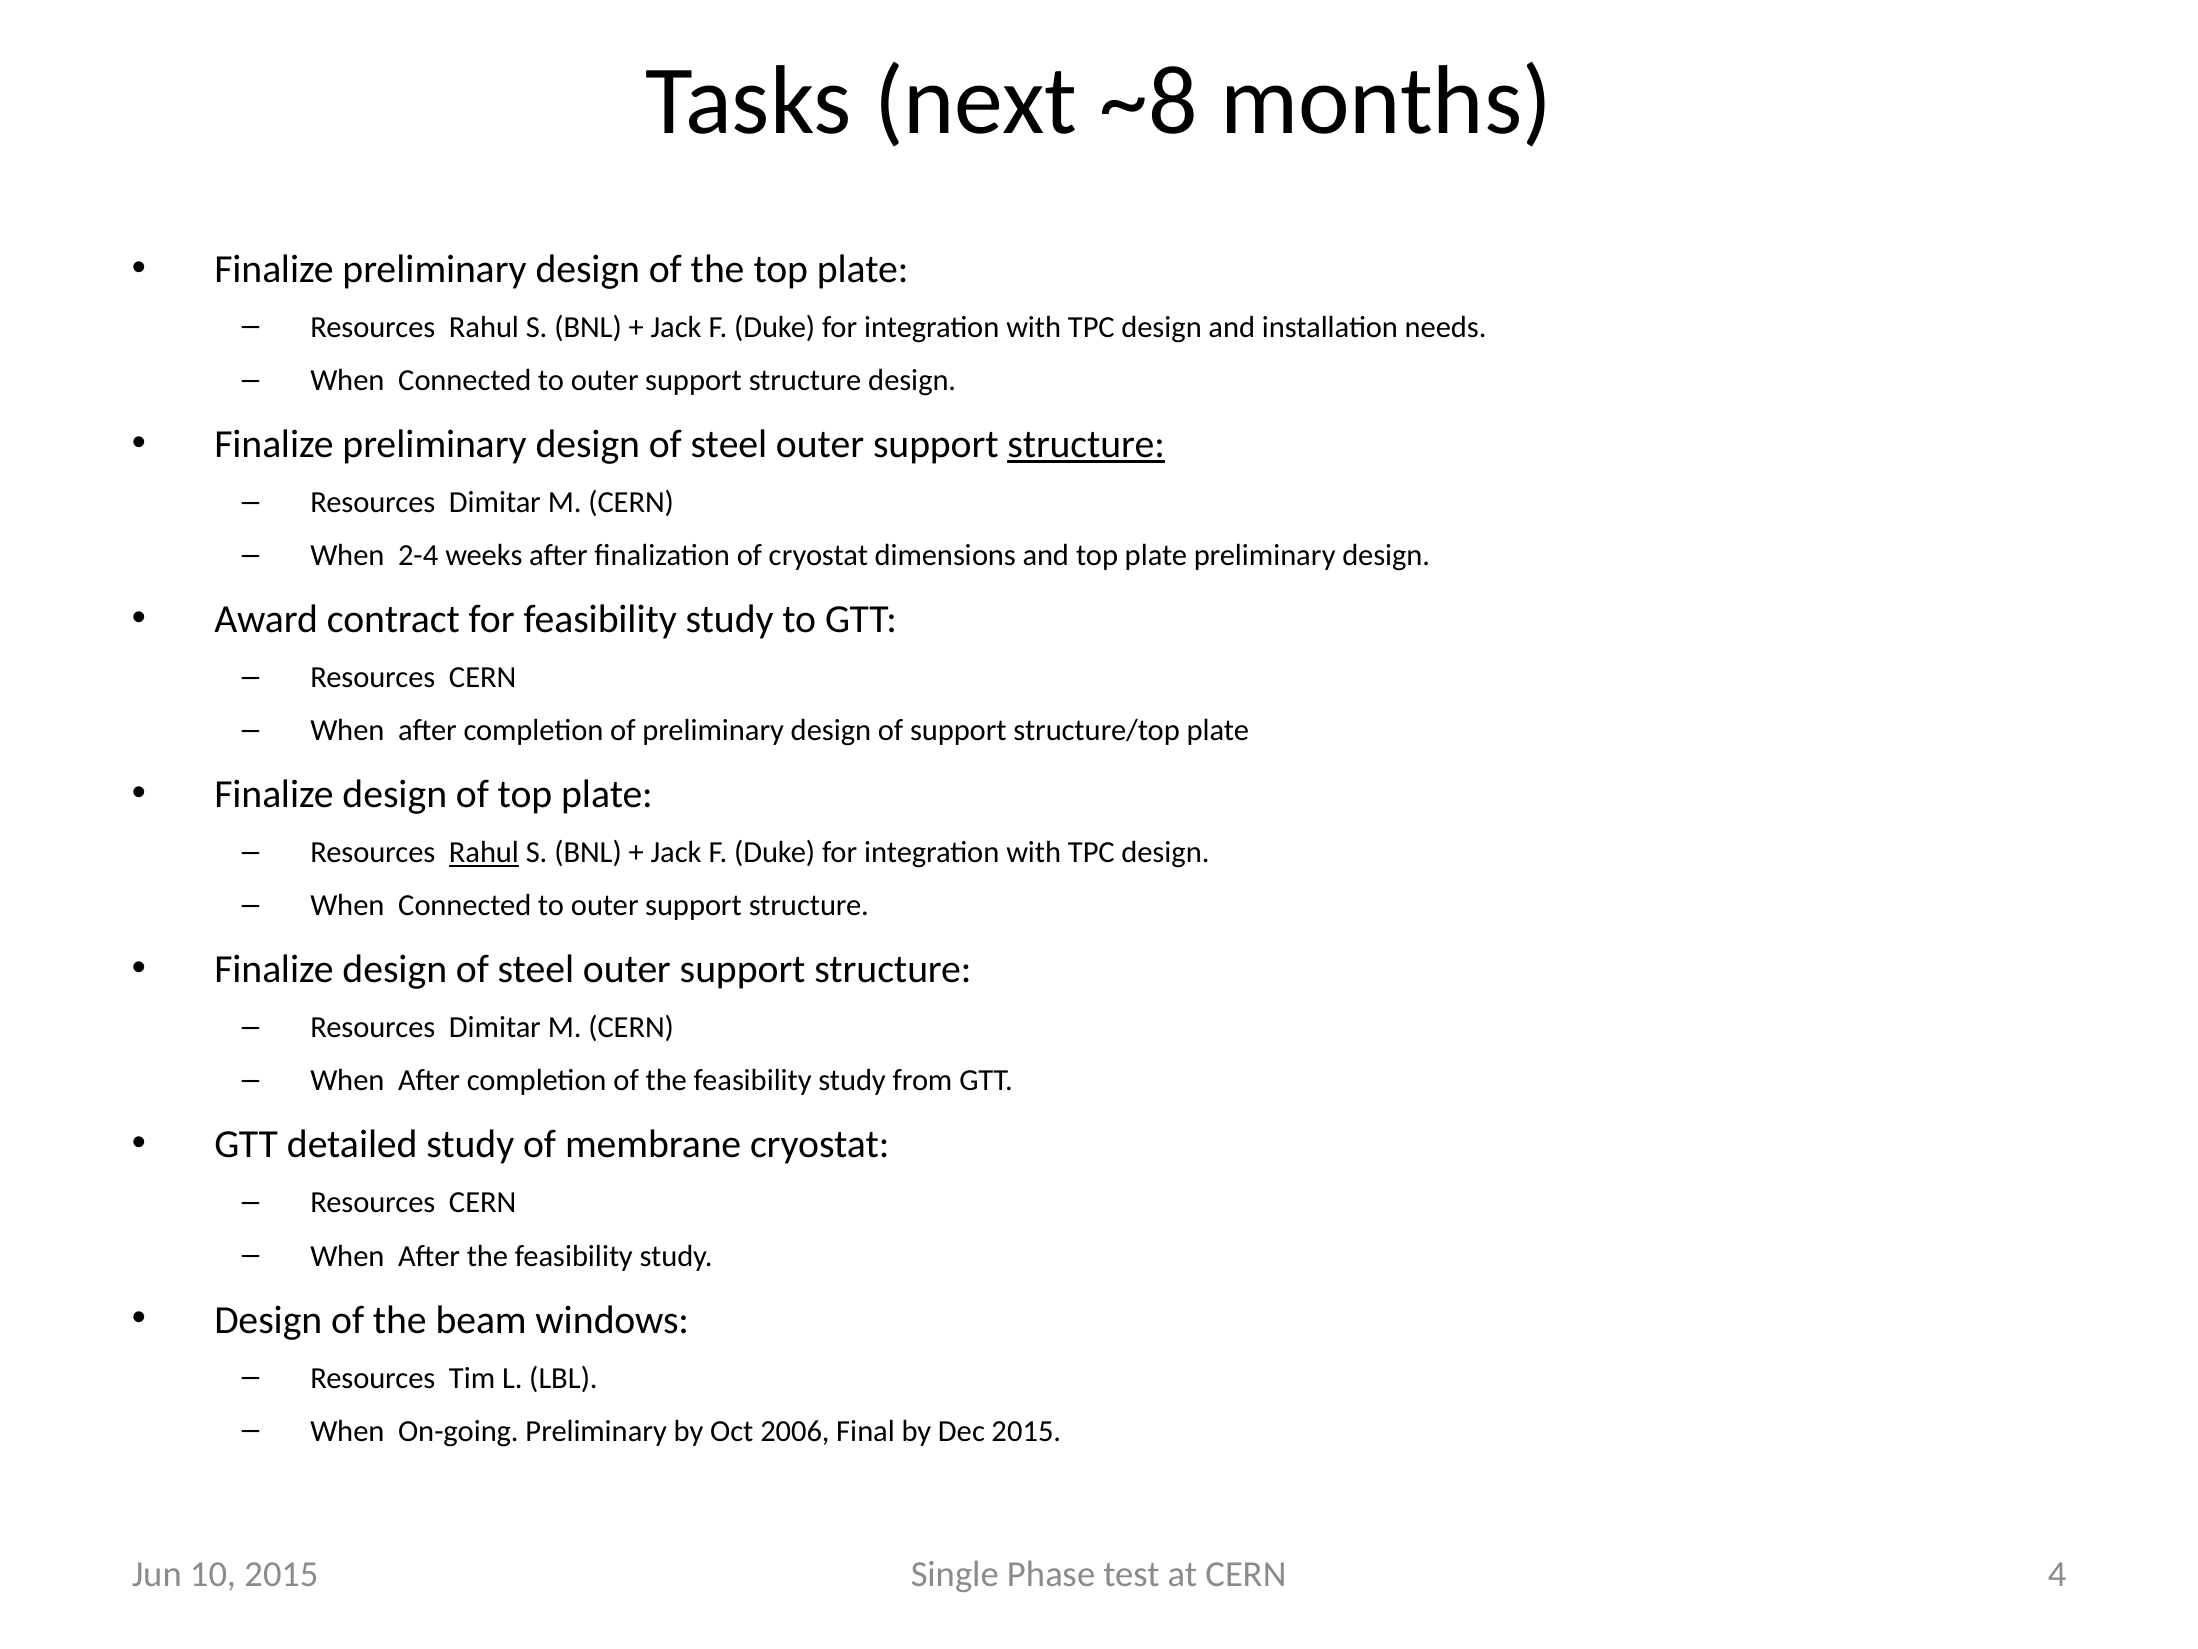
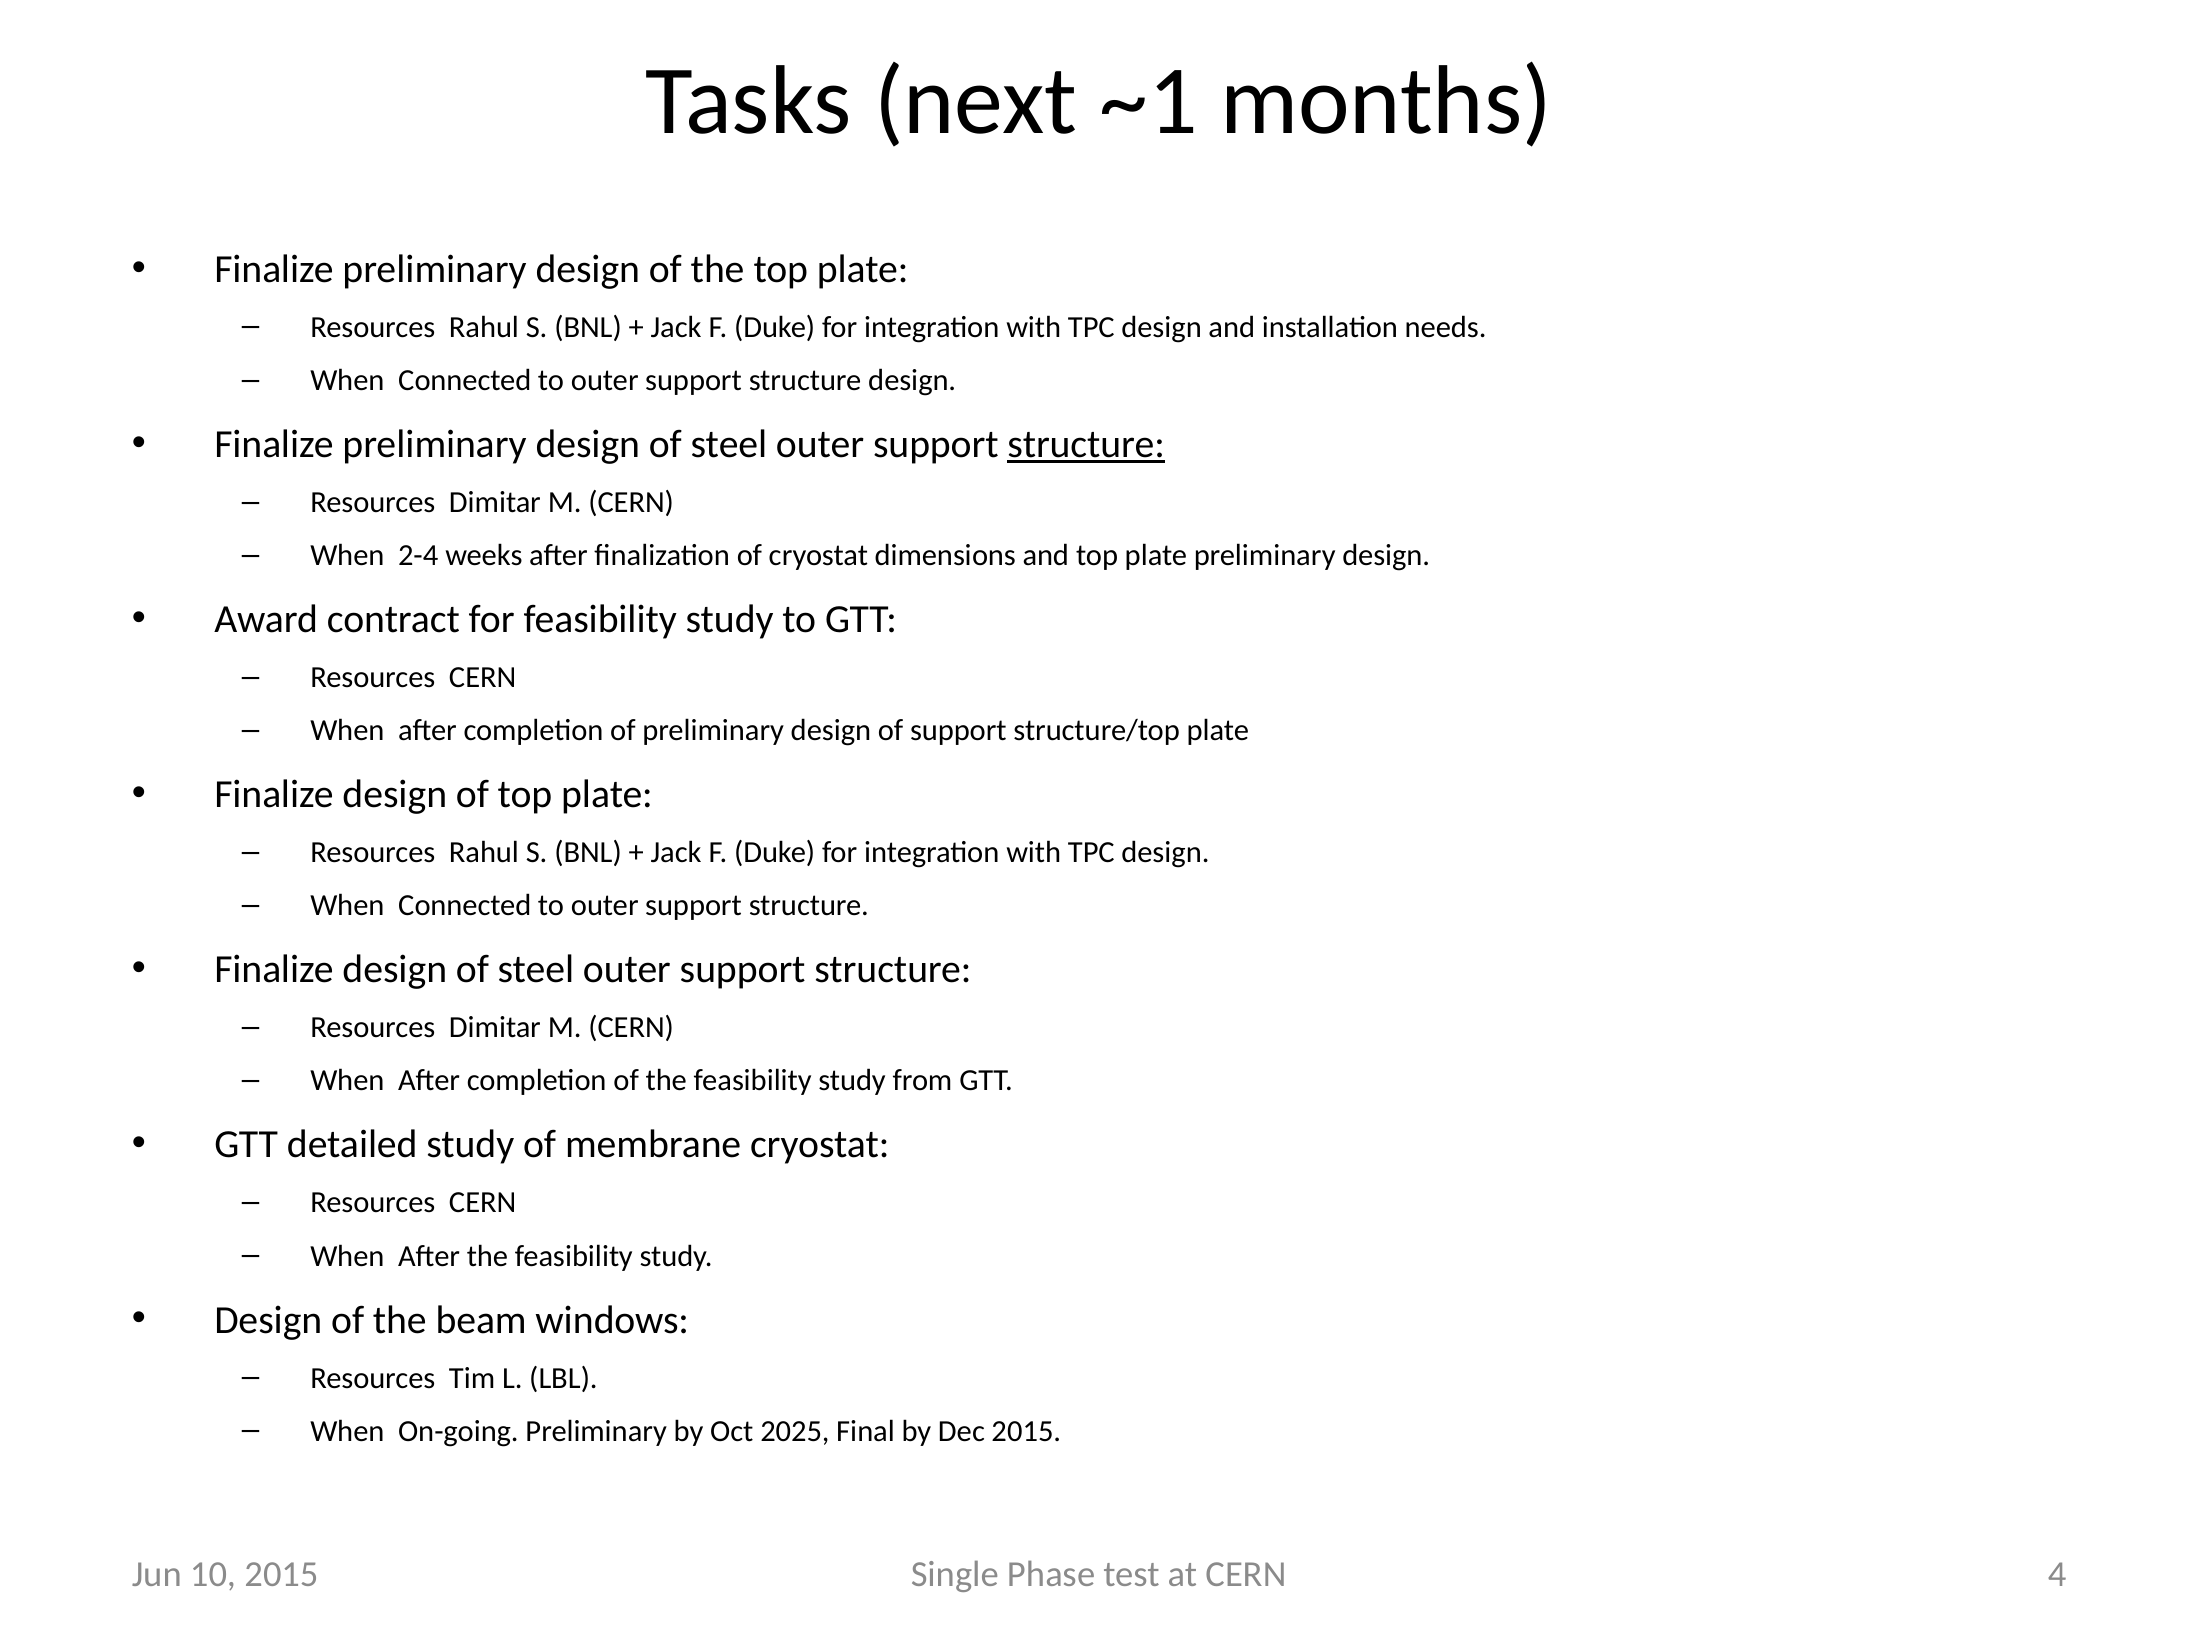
~8: ~8 -> ~1
Rahul at (484, 852) underline: present -> none
2006: 2006 -> 2025
